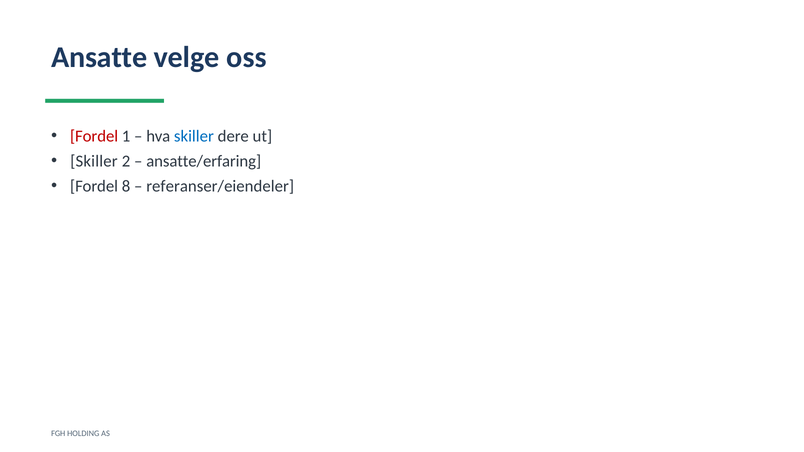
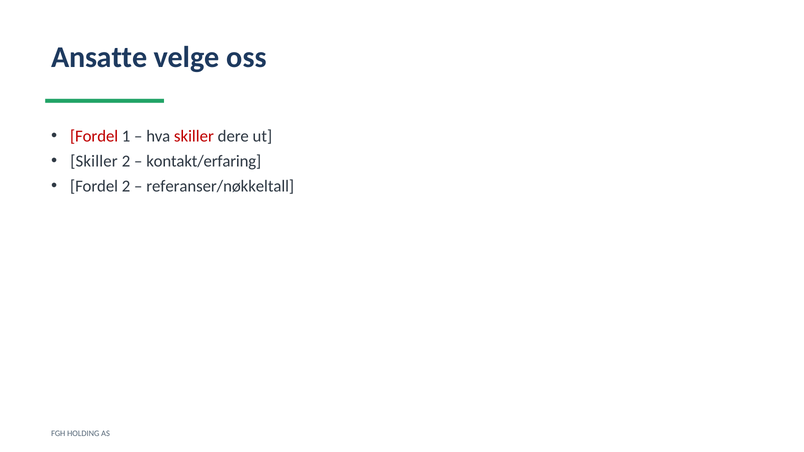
skiller at (194, 136) colour: blue -> red
ansatte/erfaring: ansatte/erfaring -> kontakt/erfaring
Fordel 8: 8 -> 2
referanser/eiendeler: referanser/eiendeler -> referanser/nøkkeltall
